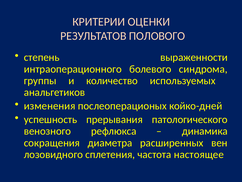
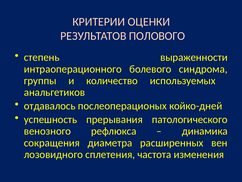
изменения: изменения -> отдавалось
настоящее: настоящее -> изменения
